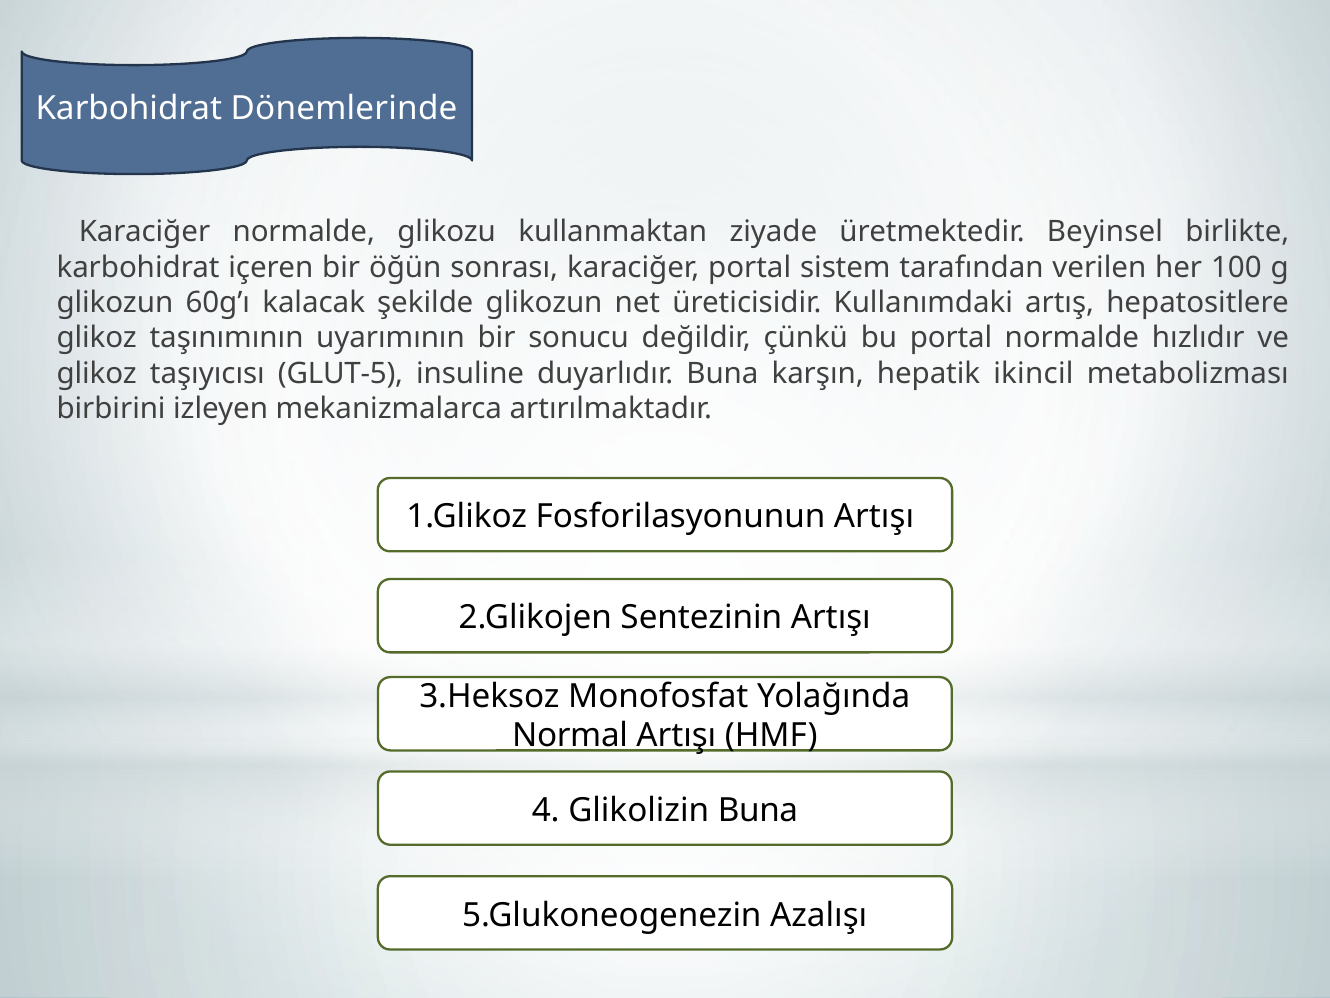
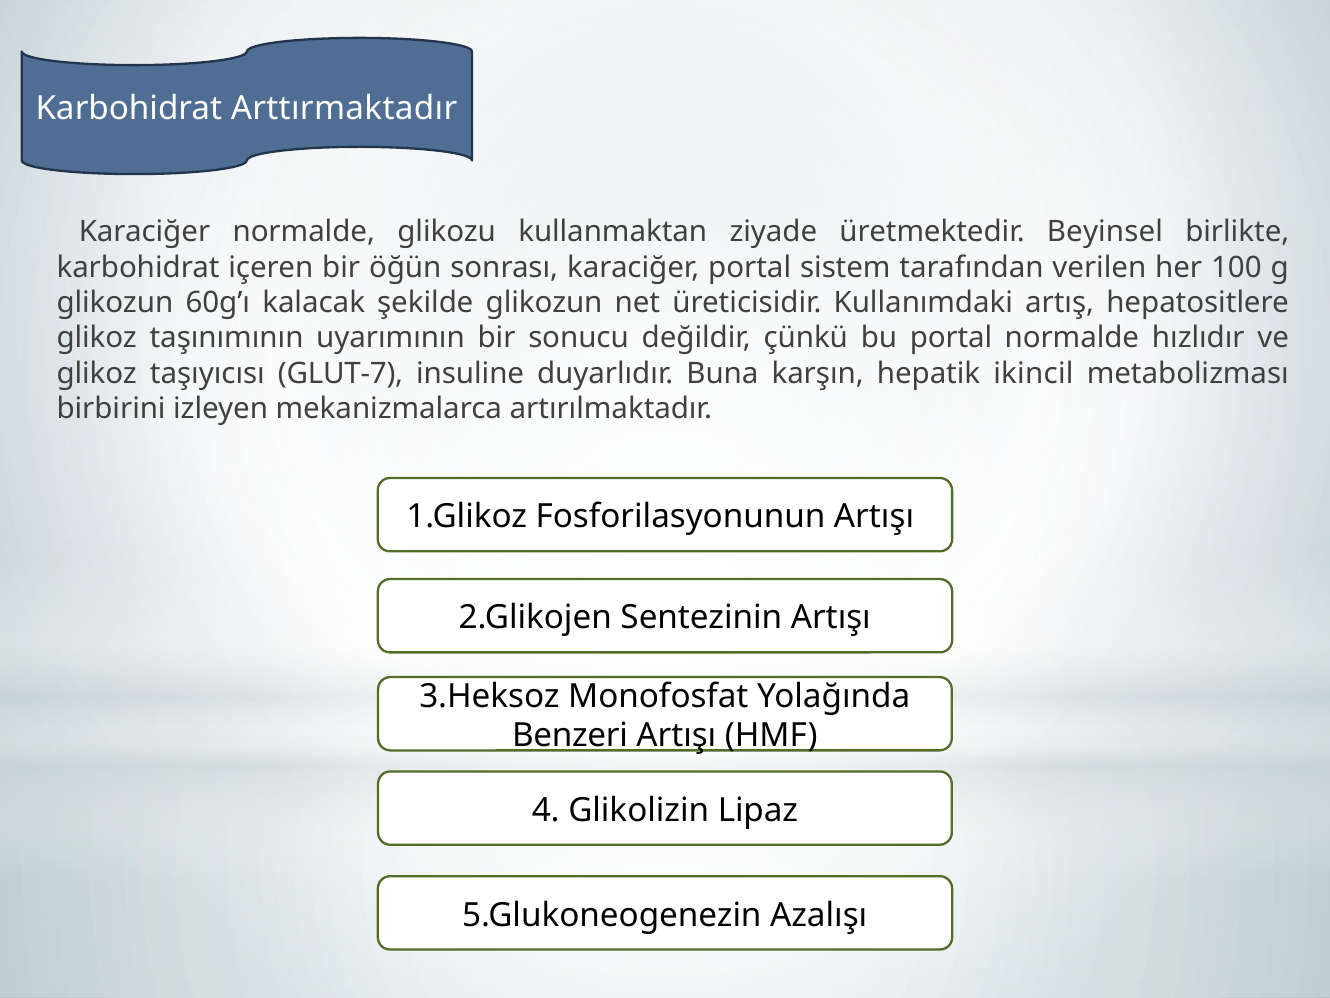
Dönemlerinde: Dönemlerinde -> Arttırmaktadır
GLUT-5: GLUT-5 -> GLUT-7
Normal: Normal -> Benzeri
Glikolizin Buna: Buna -> Lipaz
